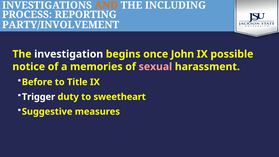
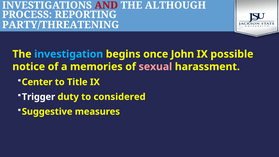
AND colour: orange -> red
INCLUDING: INCLUDING -> ALTHOUGH
PARTY/INVOLVEMENT: PARTY/INVOLVEMENT -> PARTY/THREATENING
investigation colour: white -> light blue
Before: Before -> Center
sweetheart: sweetheart -> considered
